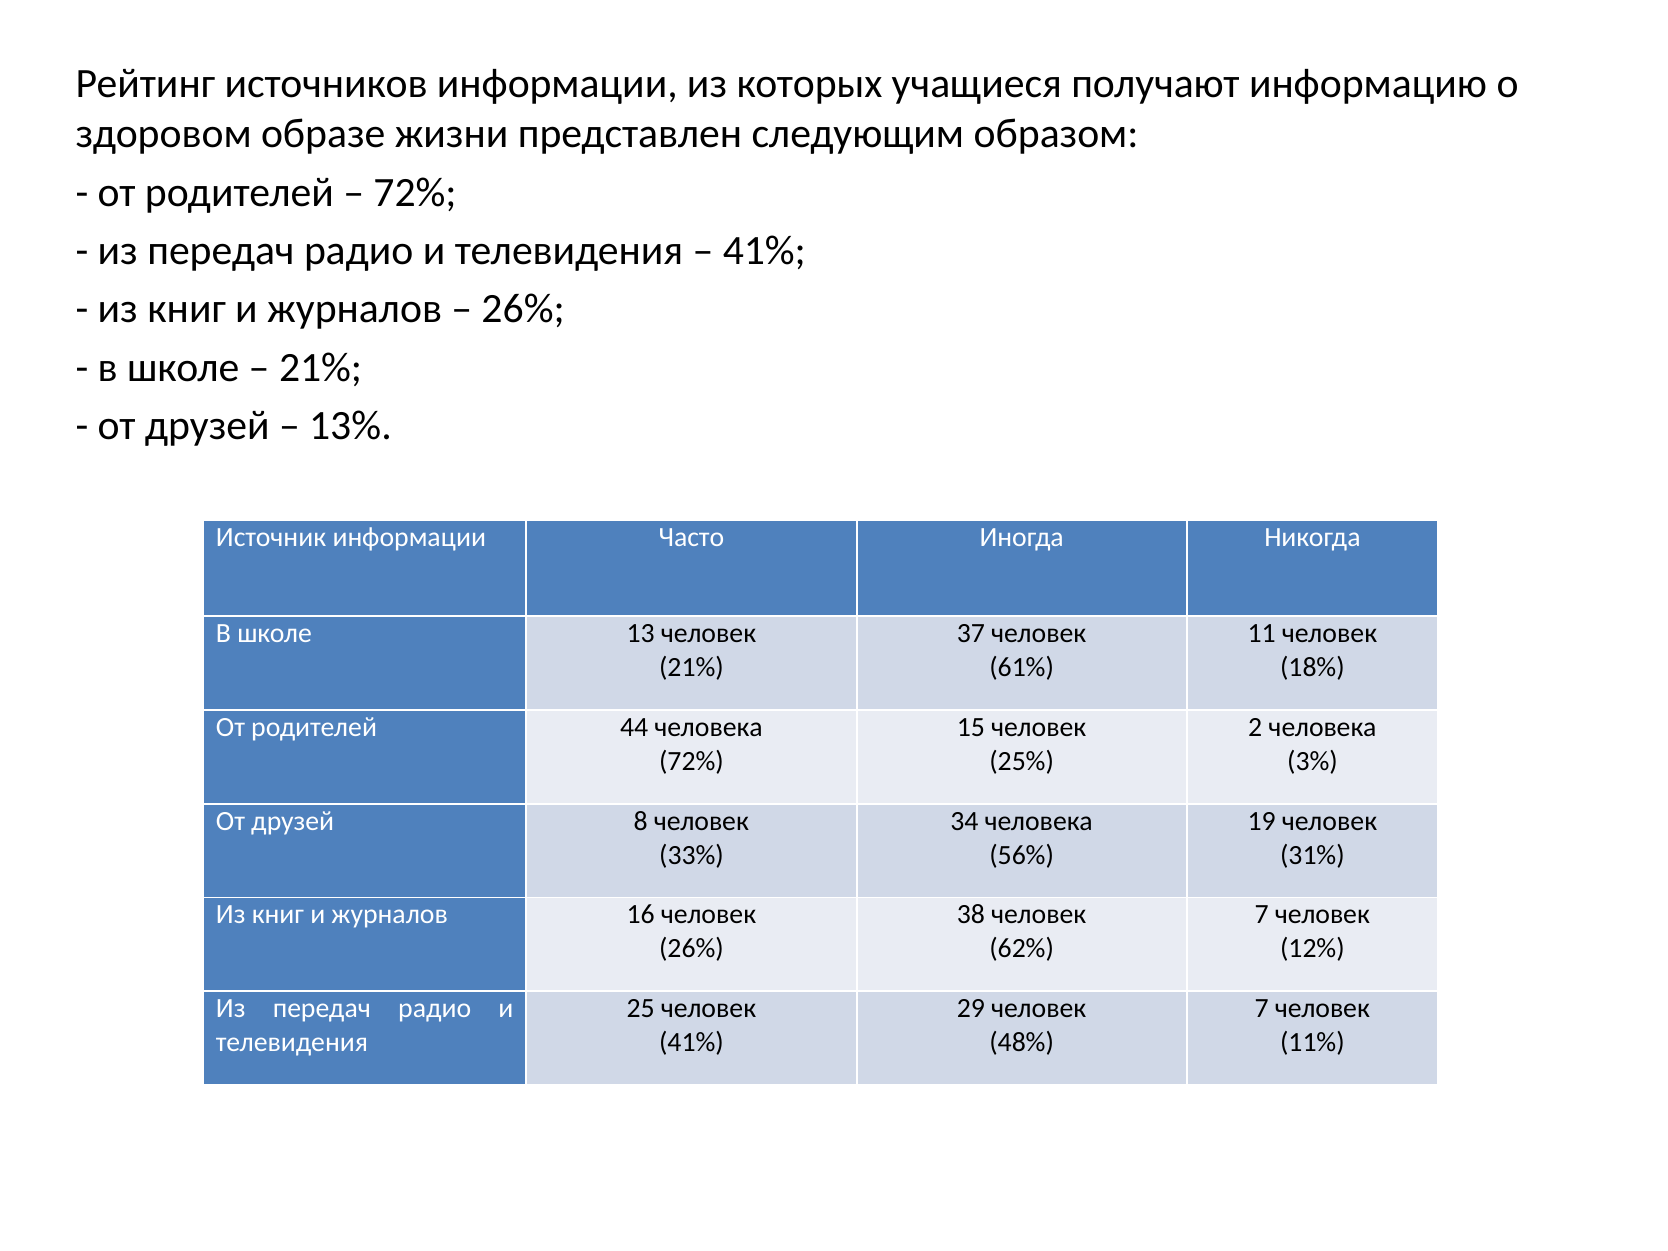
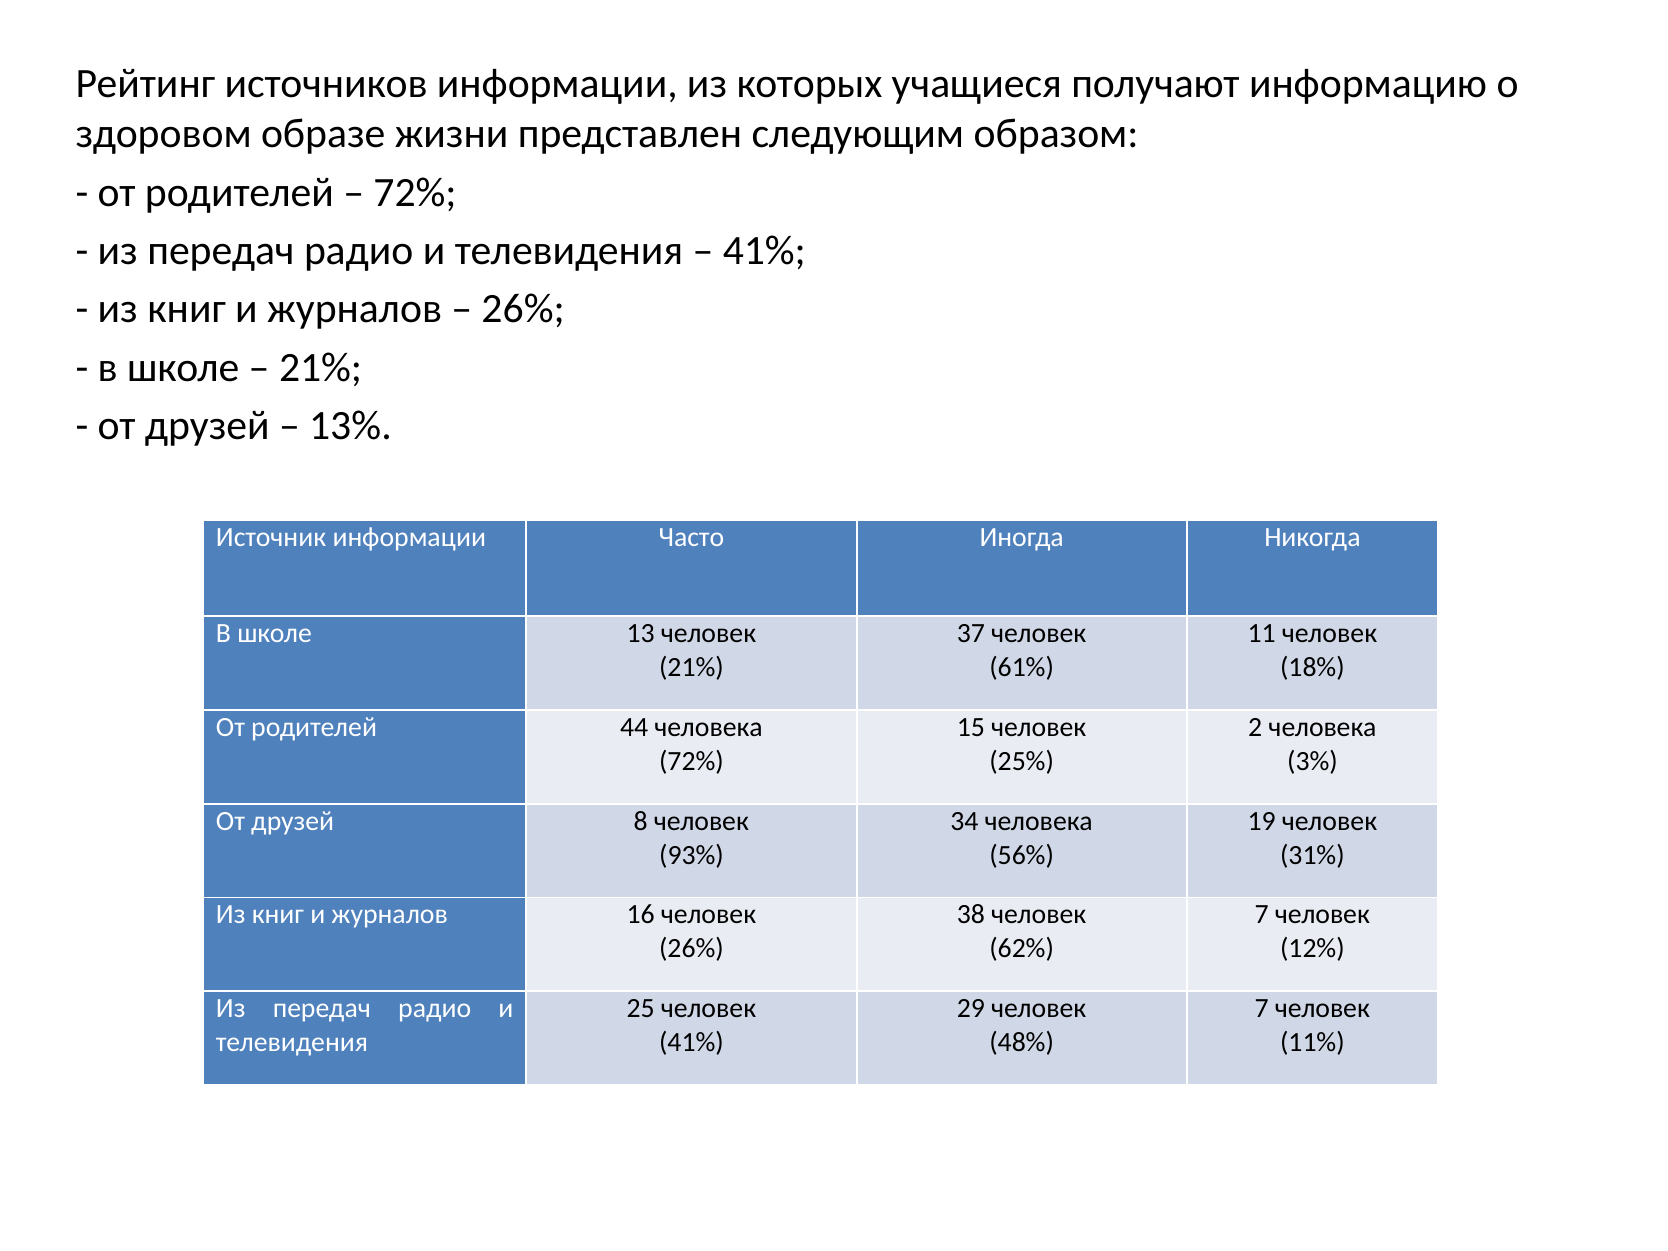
33%: 33% -> 93%
